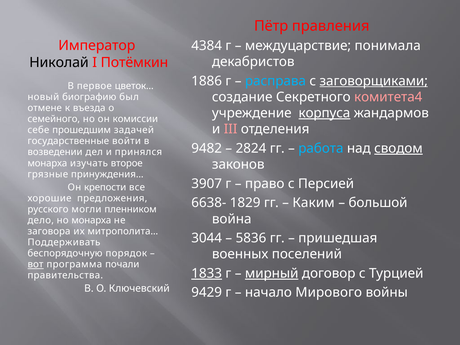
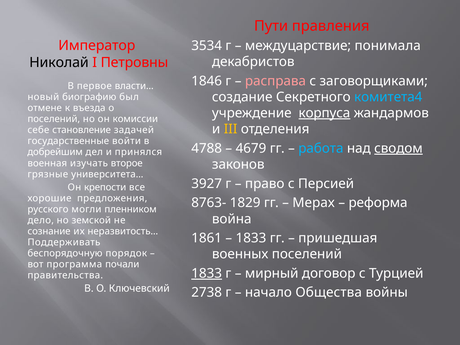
Пётр: Пётр -> Пути
4384: 4384 -> 3534
Потёмкин: Потёмкин -> Петровны
1886: 1886 -> 1846
расправа colour: light blue -> pink
заговорщиками underline: present -> none
цветок…: цветок… -> власти…
комитета4 colour: pink -> light blue
семейного at (54, 119): семейного -> поселений
III colour: pink -> yellow
прошедшим: прошедшим -> становление
9482: 9482 -> 4788
2824: 2824 -> 4679
возведении: возведении -> добрейшим
монарха at (47, 163): монарха -> военная
принуждения…: принуждения… -> университета…
3907: 3907 -> 3927
6638-: 6638- -> 8763-
Каким: Каким -> Мерах
большой: большой -> реформа
но монарха: монарха -> земской
заговора: заговора -> сознание
митрополита…: митрополита… -> неразвитость…
3044: 3044 -> 1861
5836 at (251, 238): 5836 -> 1833
вот underline: present -> none
мирный underline: present -> none
9429: 9429 -> 2738
Мирового: Мирового -> Общества
